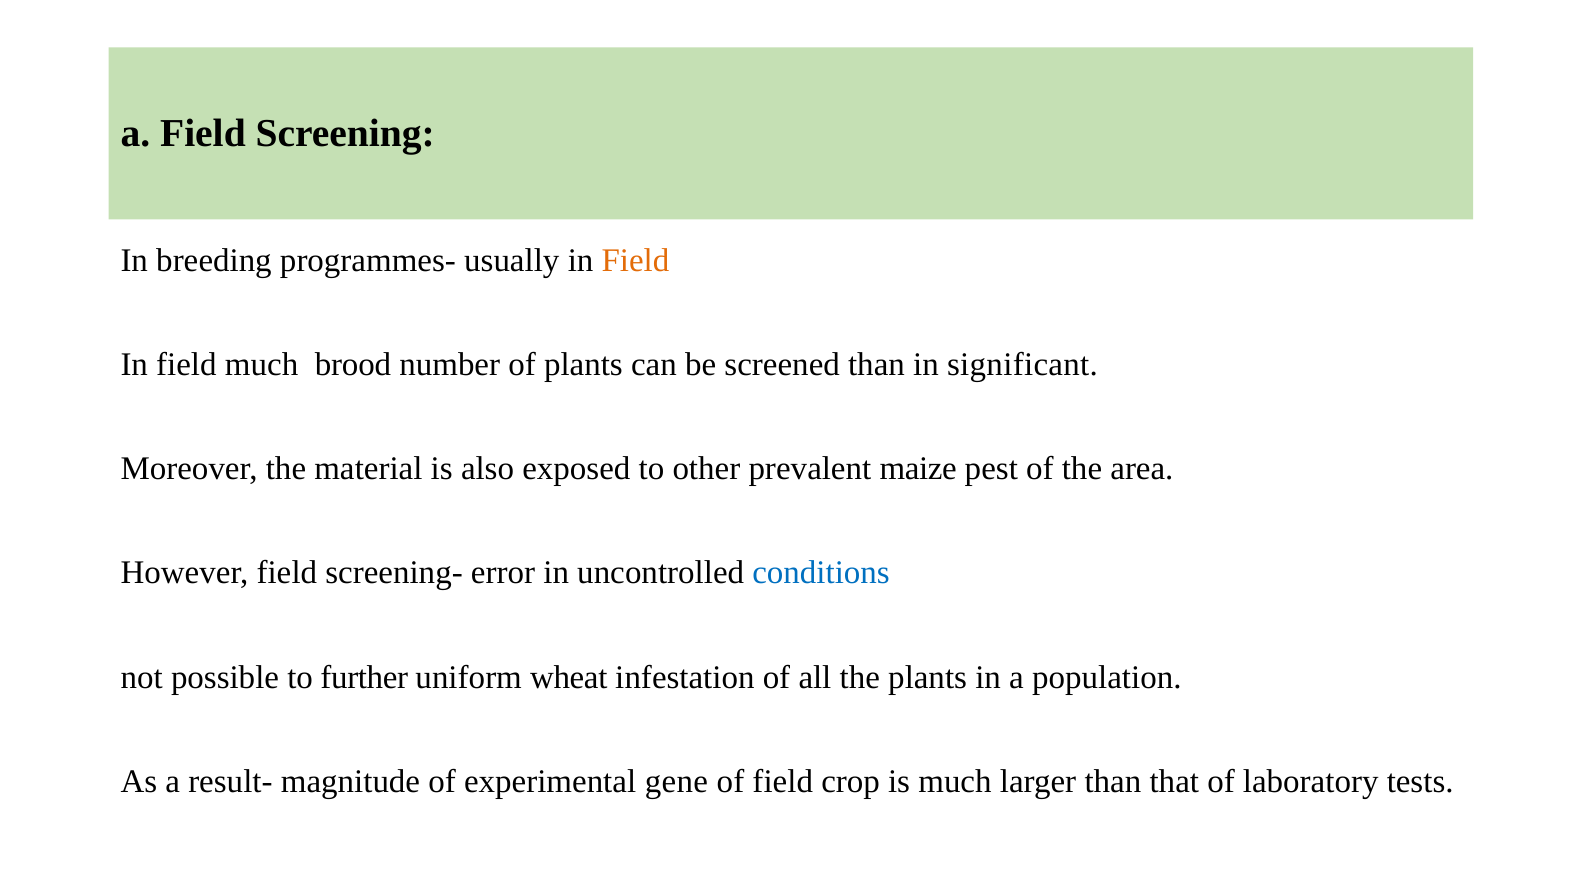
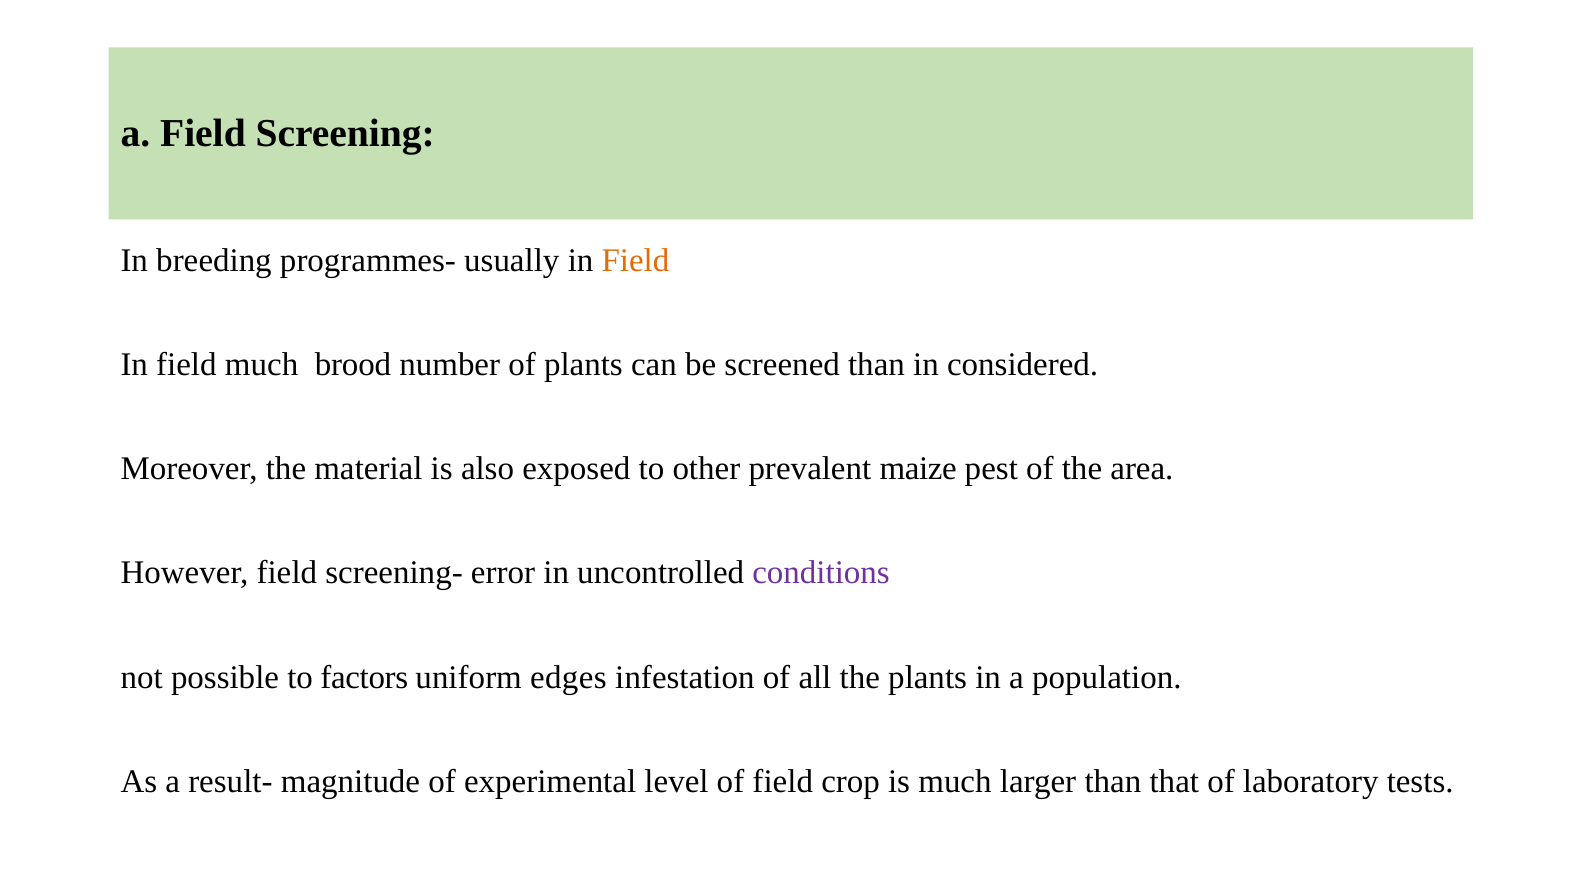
significant: significant -> considered
conditions colour: blue -> purple
further: further -> factors
wheat: wheat -> edges
gene: gene -> level
